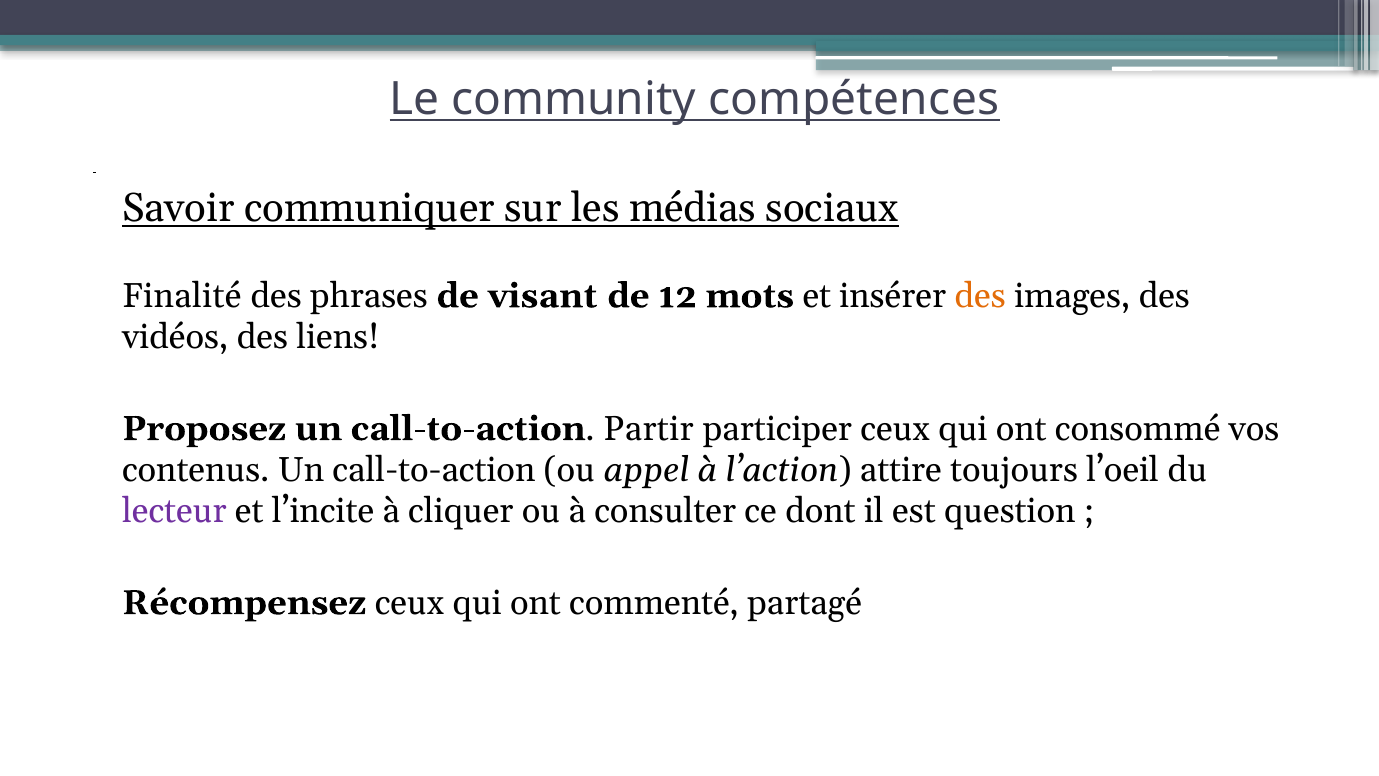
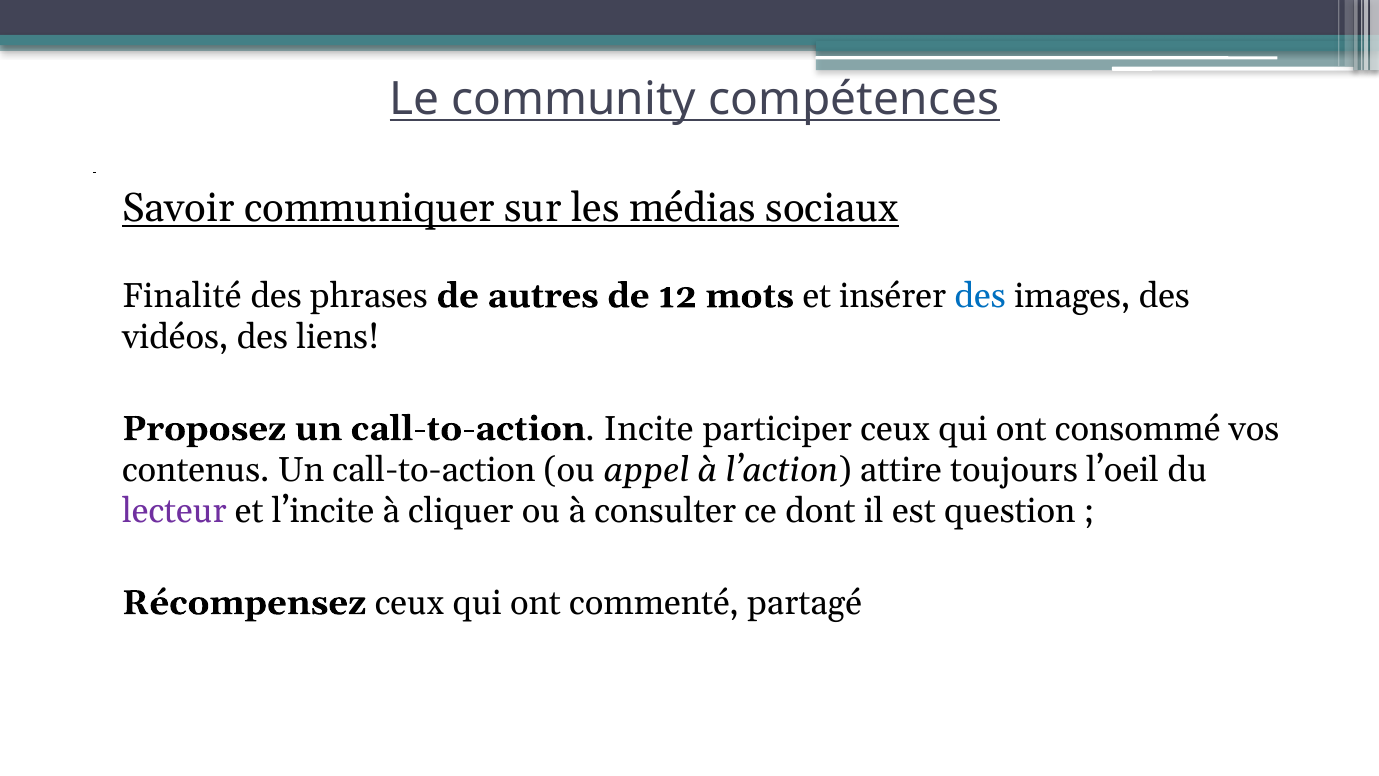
visant: visant -> autres
des at (980, 296) colour: orange -> blue
Partir: Partir -> Incite
